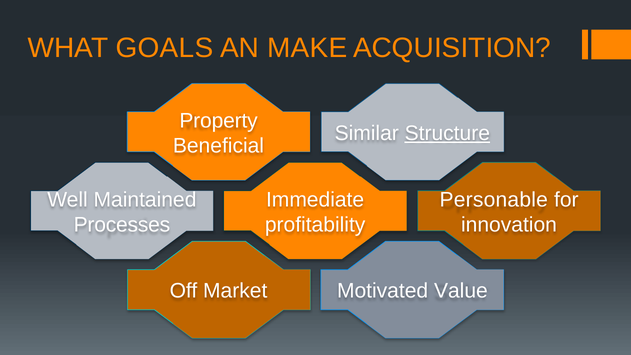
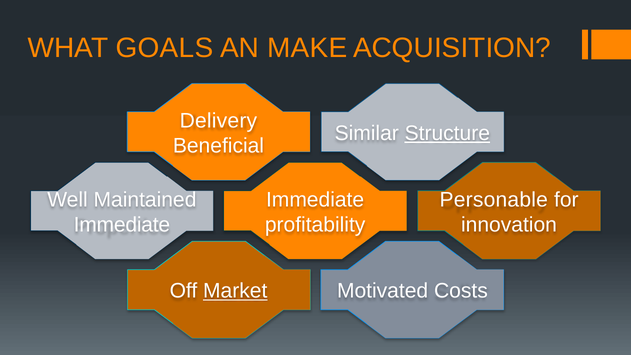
Property: Property -> Delivery
Processes at (122, 225): Processes -> Immediate
Market underline: none -> present
Value: Value -> Costs
